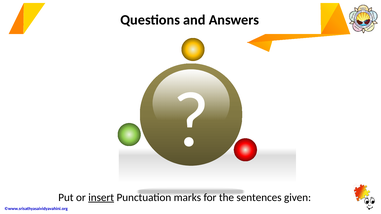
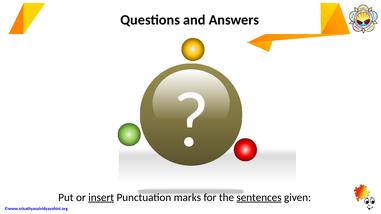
sentences underline: none -> present
